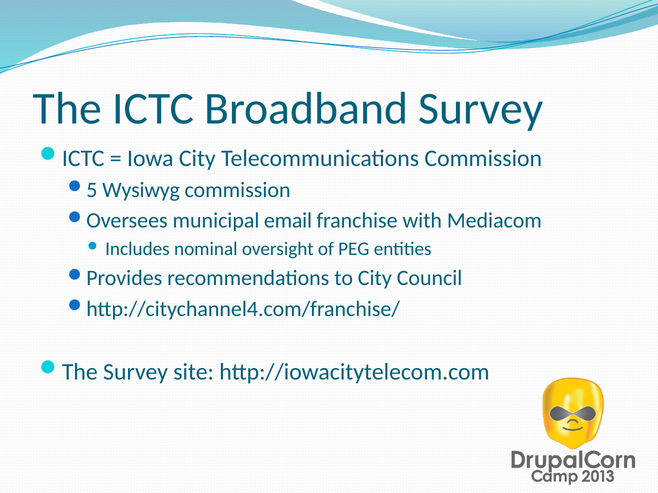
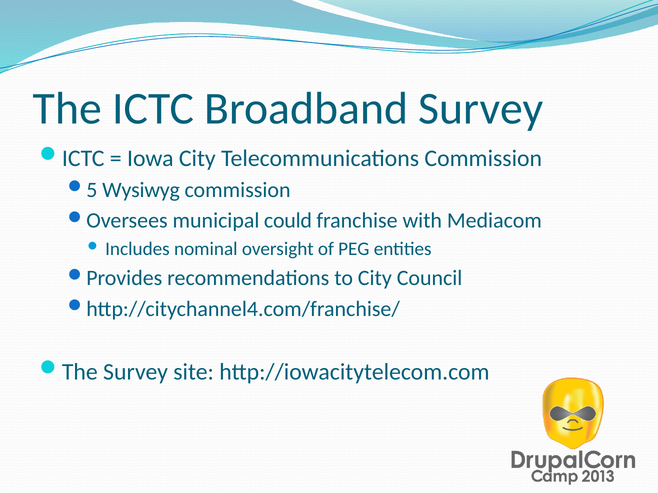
email: email -> could
